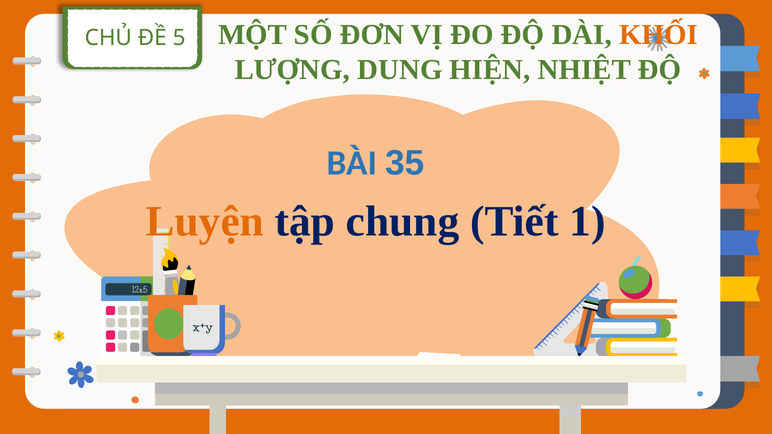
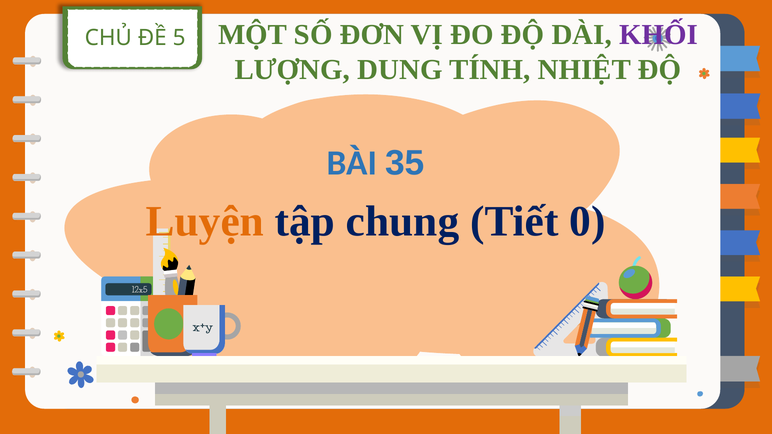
KHỐI colour: orange -> purple
HIỆN: HIỆN -> TÍNH
1: 1 -> 0
